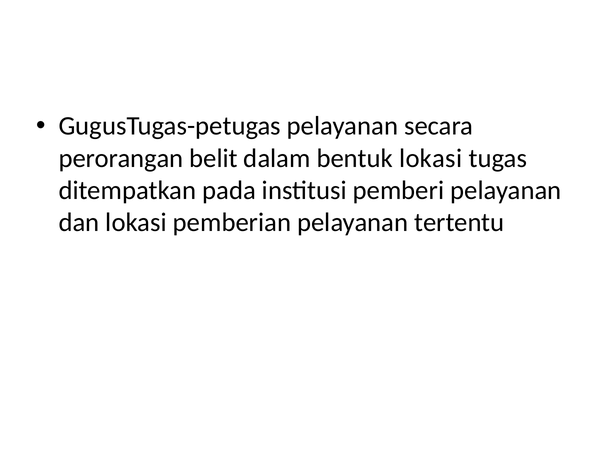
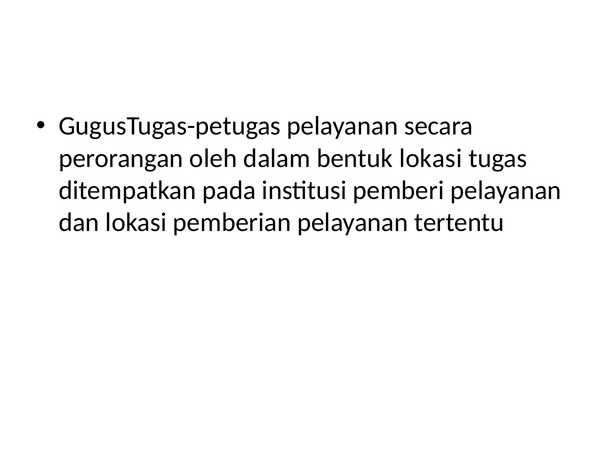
belit: belit -> oleh
